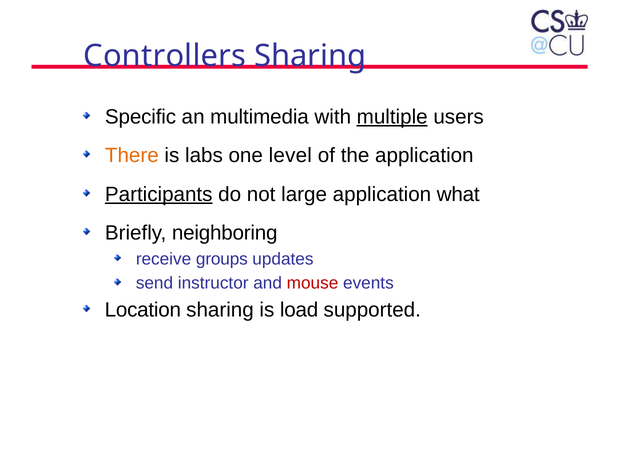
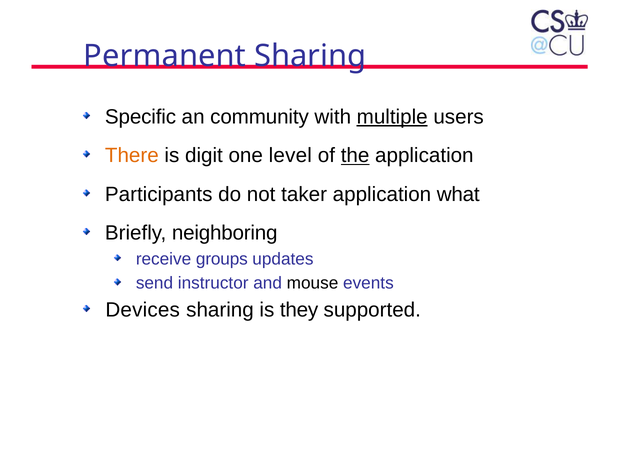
Controllers: Controllers -> Permanent
multimedia: multimedia -> community
labs: labs -> digit
the underline: none -> present
Participants underline: present -> none
large: large -> taker
mouse colour: red -> black
Location: Location -> Devices
load: load -> they
